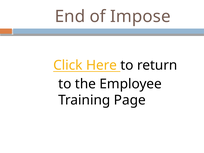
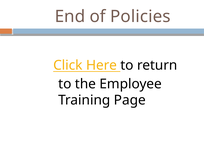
Impose: Impose -> Policies
